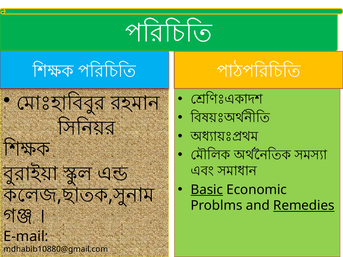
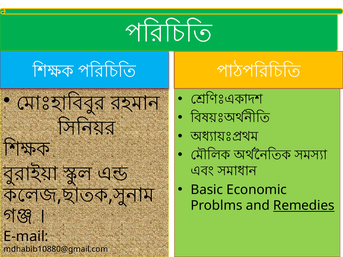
Basic underline: present -> none
